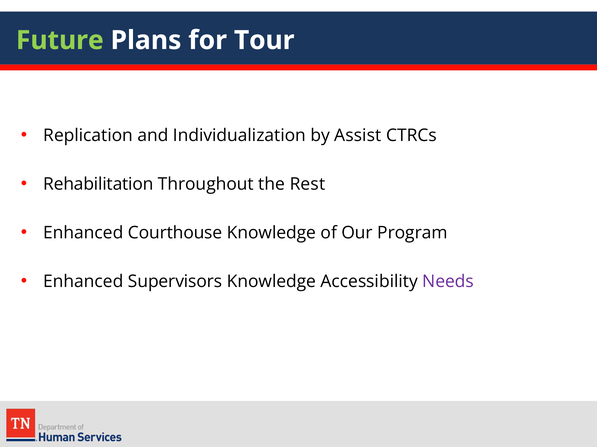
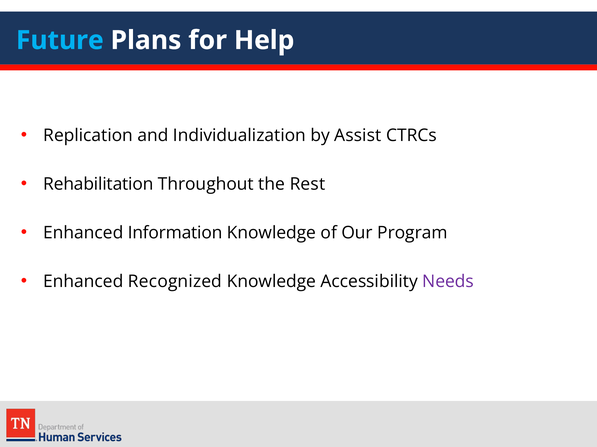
Future colour: light green -> light blue
Tour: Tour -> Help
Courthouse: Courthouse -> Information
Supervisors: Supervisors -> Recognized
